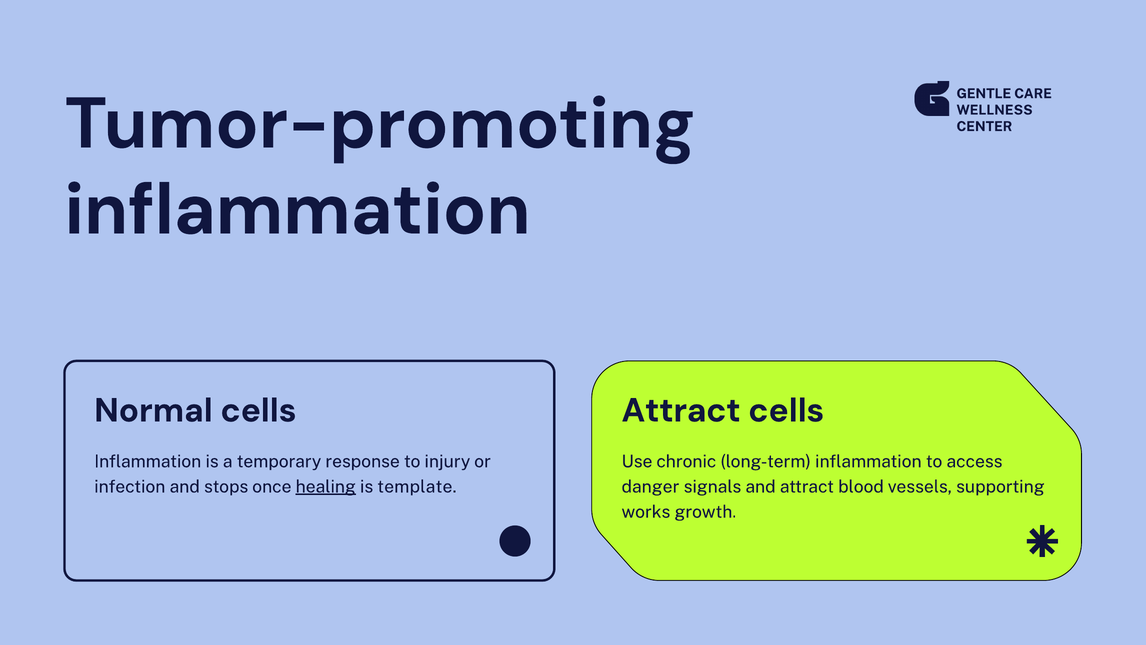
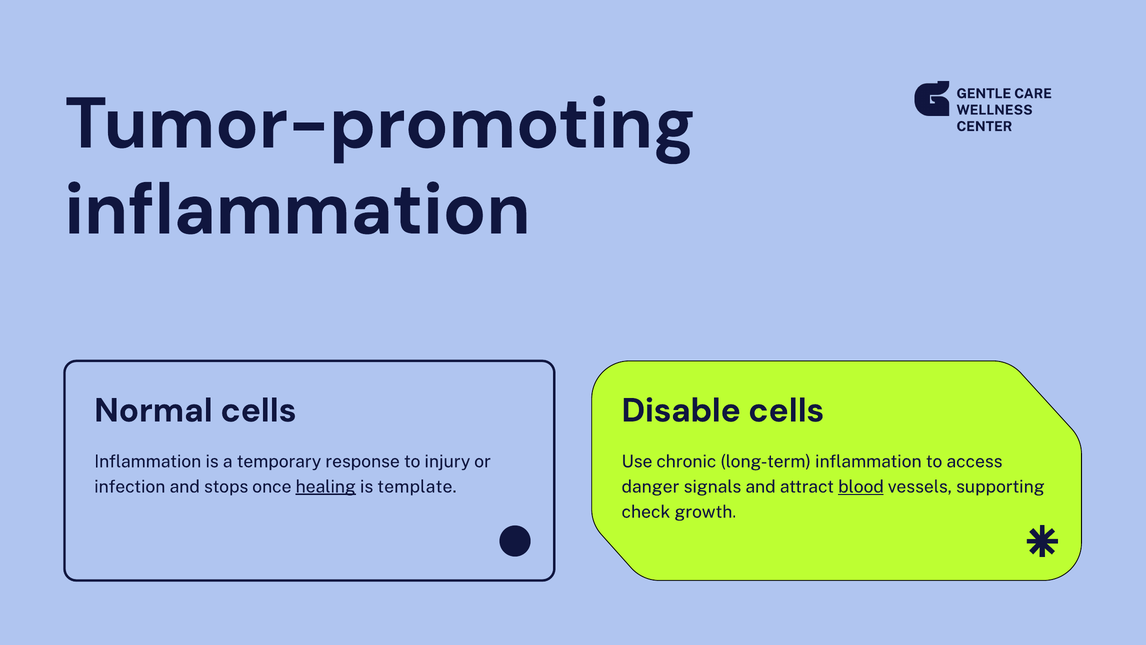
Attract at (681, 410): Attract -> Disable
blood underline: none -> present
works: works -> check
